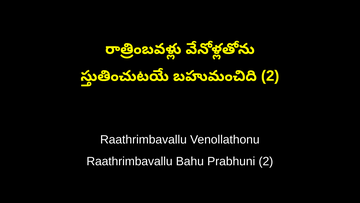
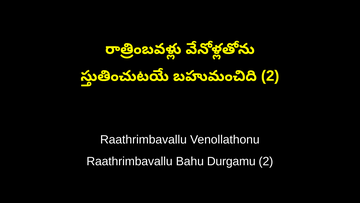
Prabhuni: Prabhuni -> Durgamu
